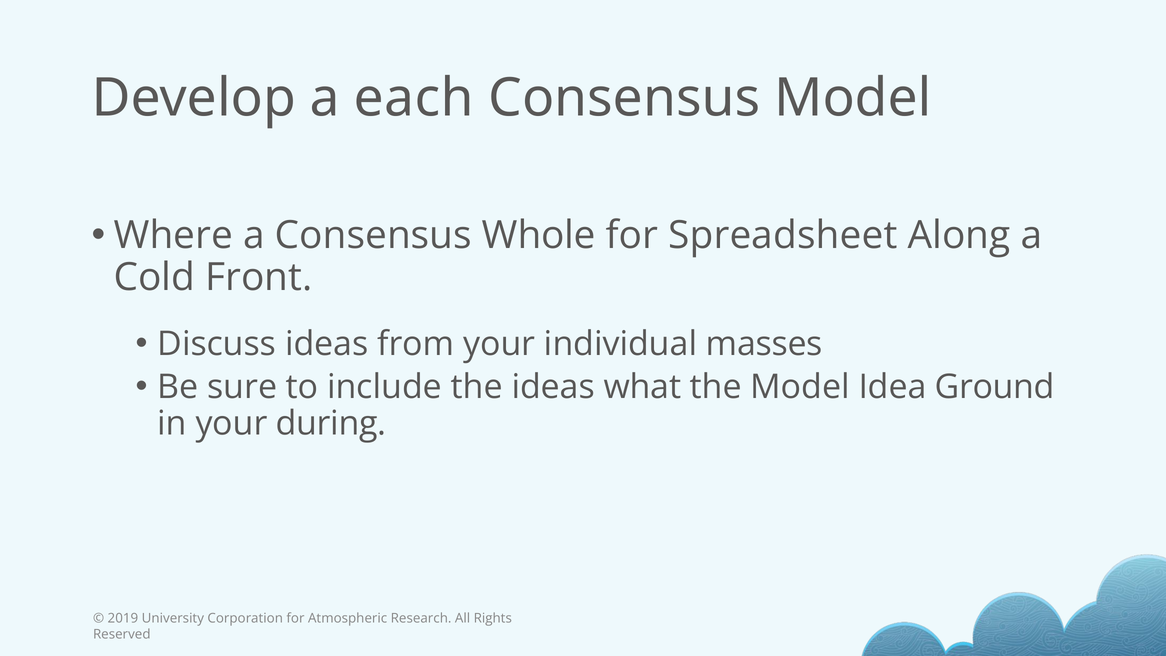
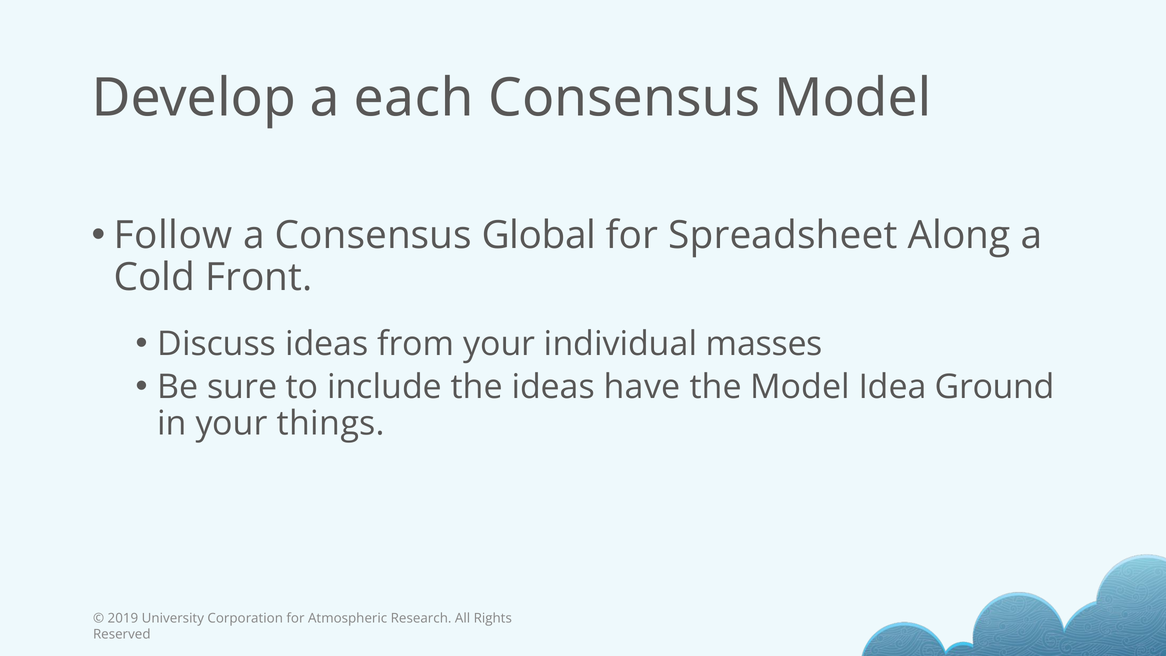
Where: Where -> Follow
Whole: Whole -> Global
what: what -> have
during: during -> things
